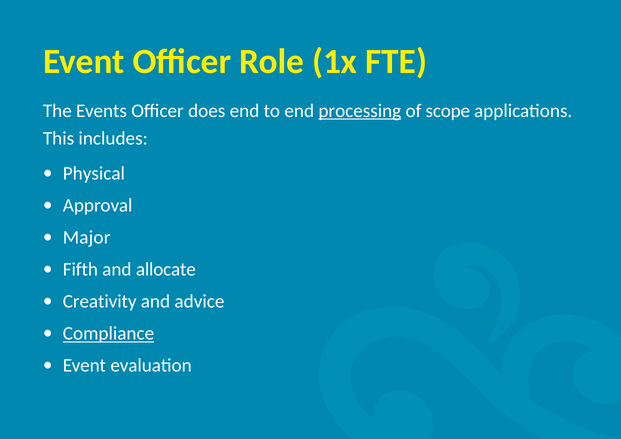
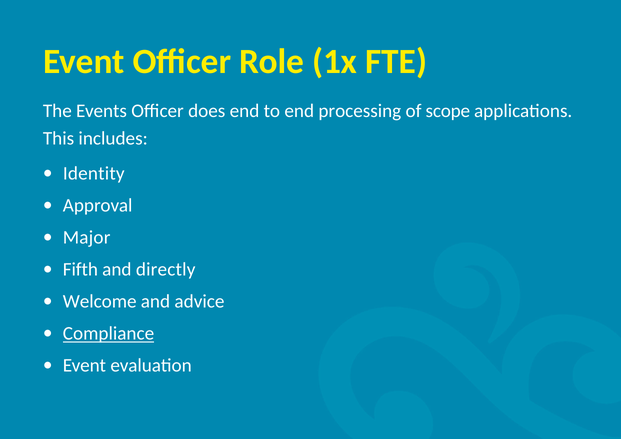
processing underline: present -> none
Physical: Physical -> Identity
allocate: allocate -> directly
Creativity: Creativity -> Welcome
